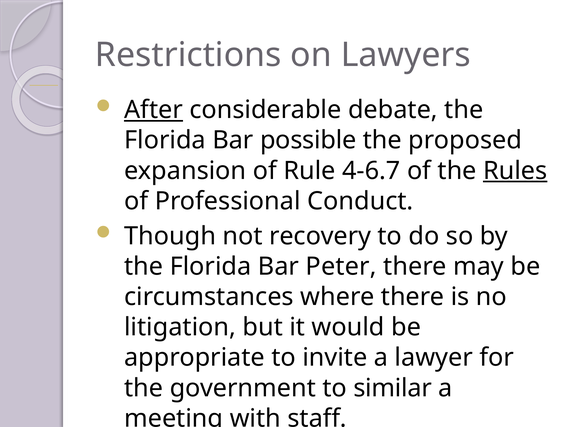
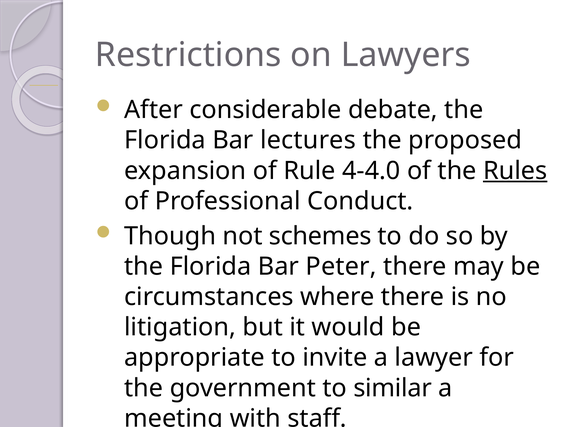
After underline: present -> none
possible: possible -> lectures
4-6.7: 4-6.7 -> 4-4.0
recovery: recovery -> schemes
